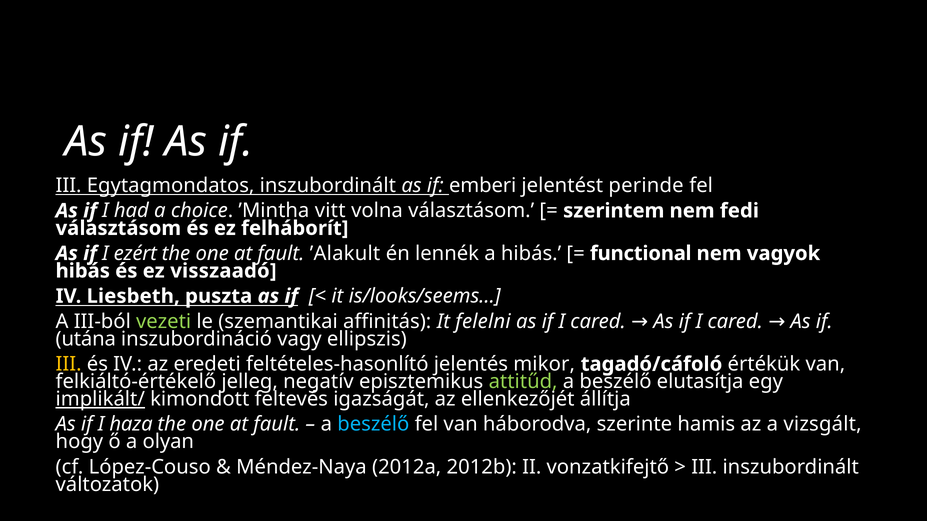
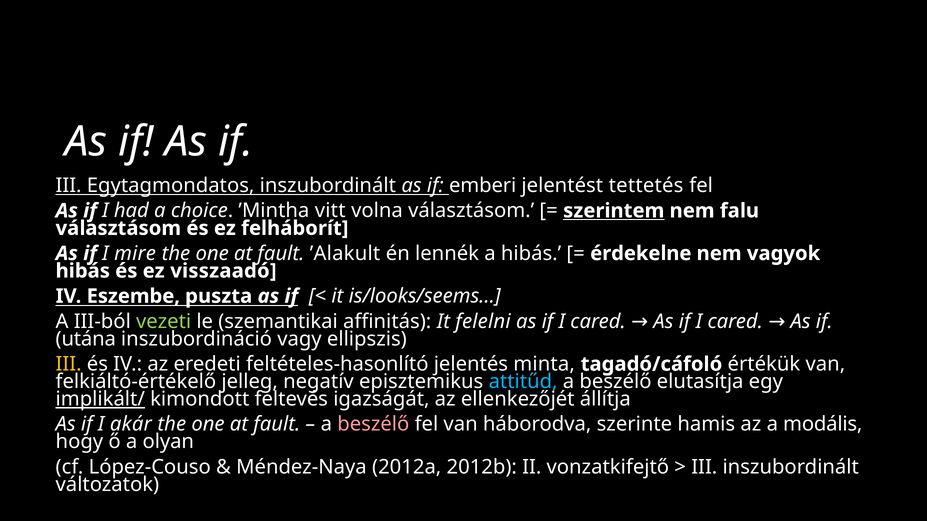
perinde: perinde -> tettetés
szerintem underline: none -> present
fedi: fedi -> falu
ezért: ezért -> mire
functional: functional -> érdekelne
Liesbeth: Liesbeth -> Eszembe
mikor: mikor -> minta
attitűd colour: light green -> light blue
haza: haza -> akár
beszélő at (373, 425) colour: light blue -> pink
vizsgált: vizsgált -> modális
